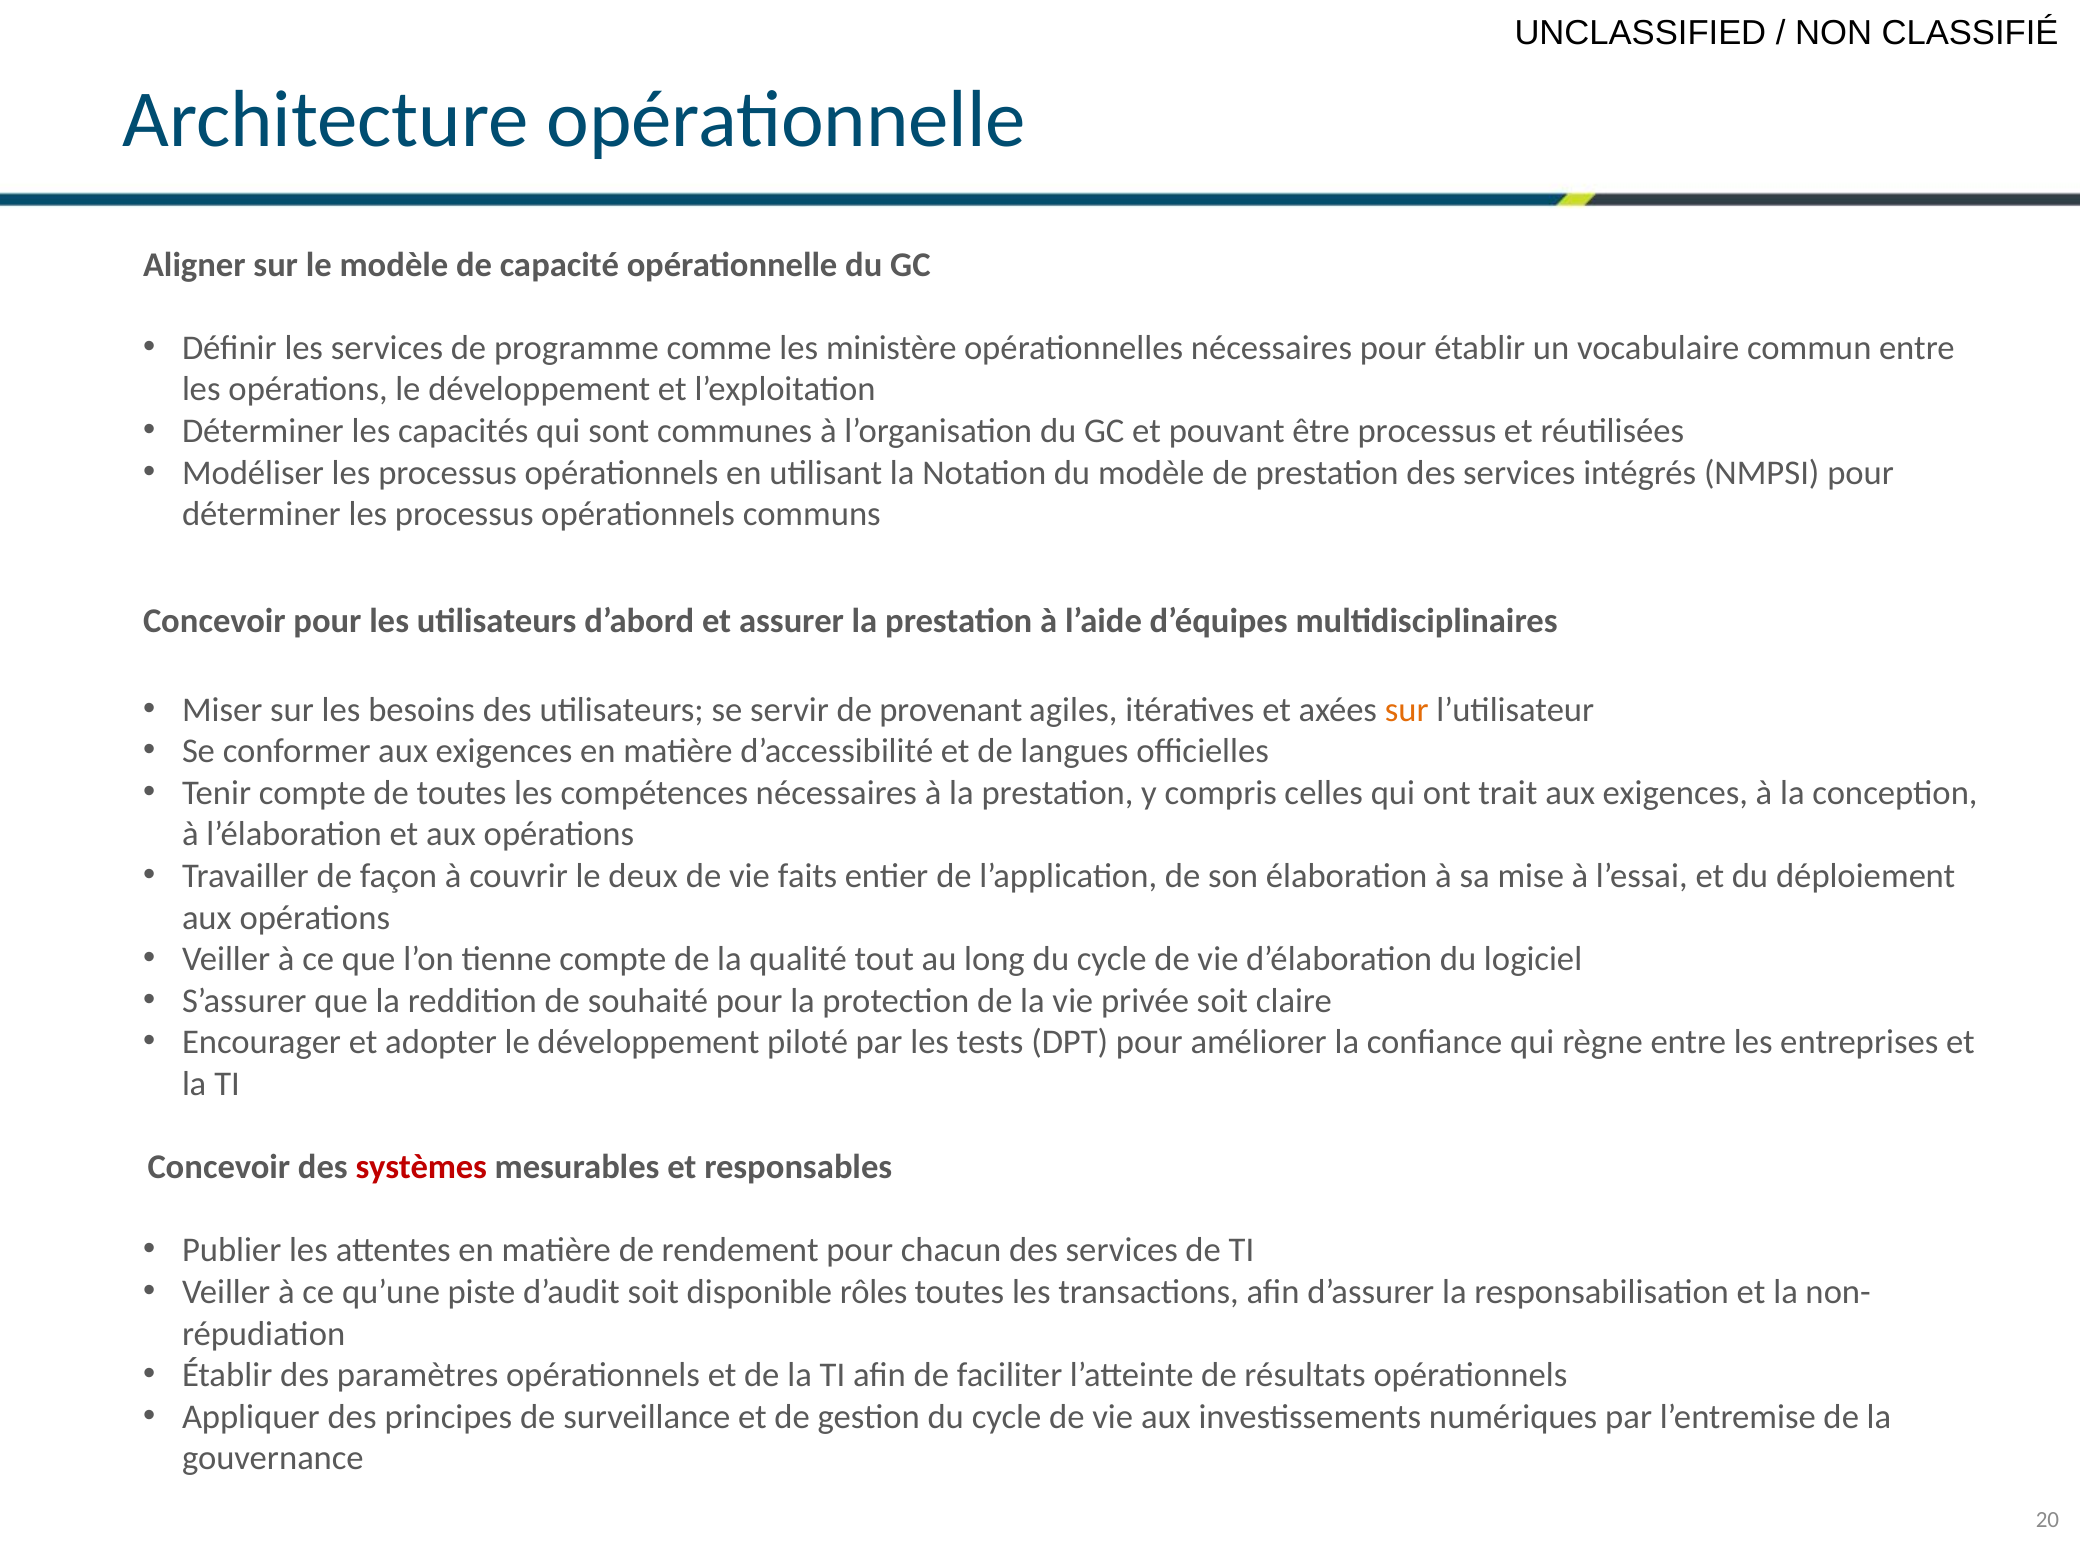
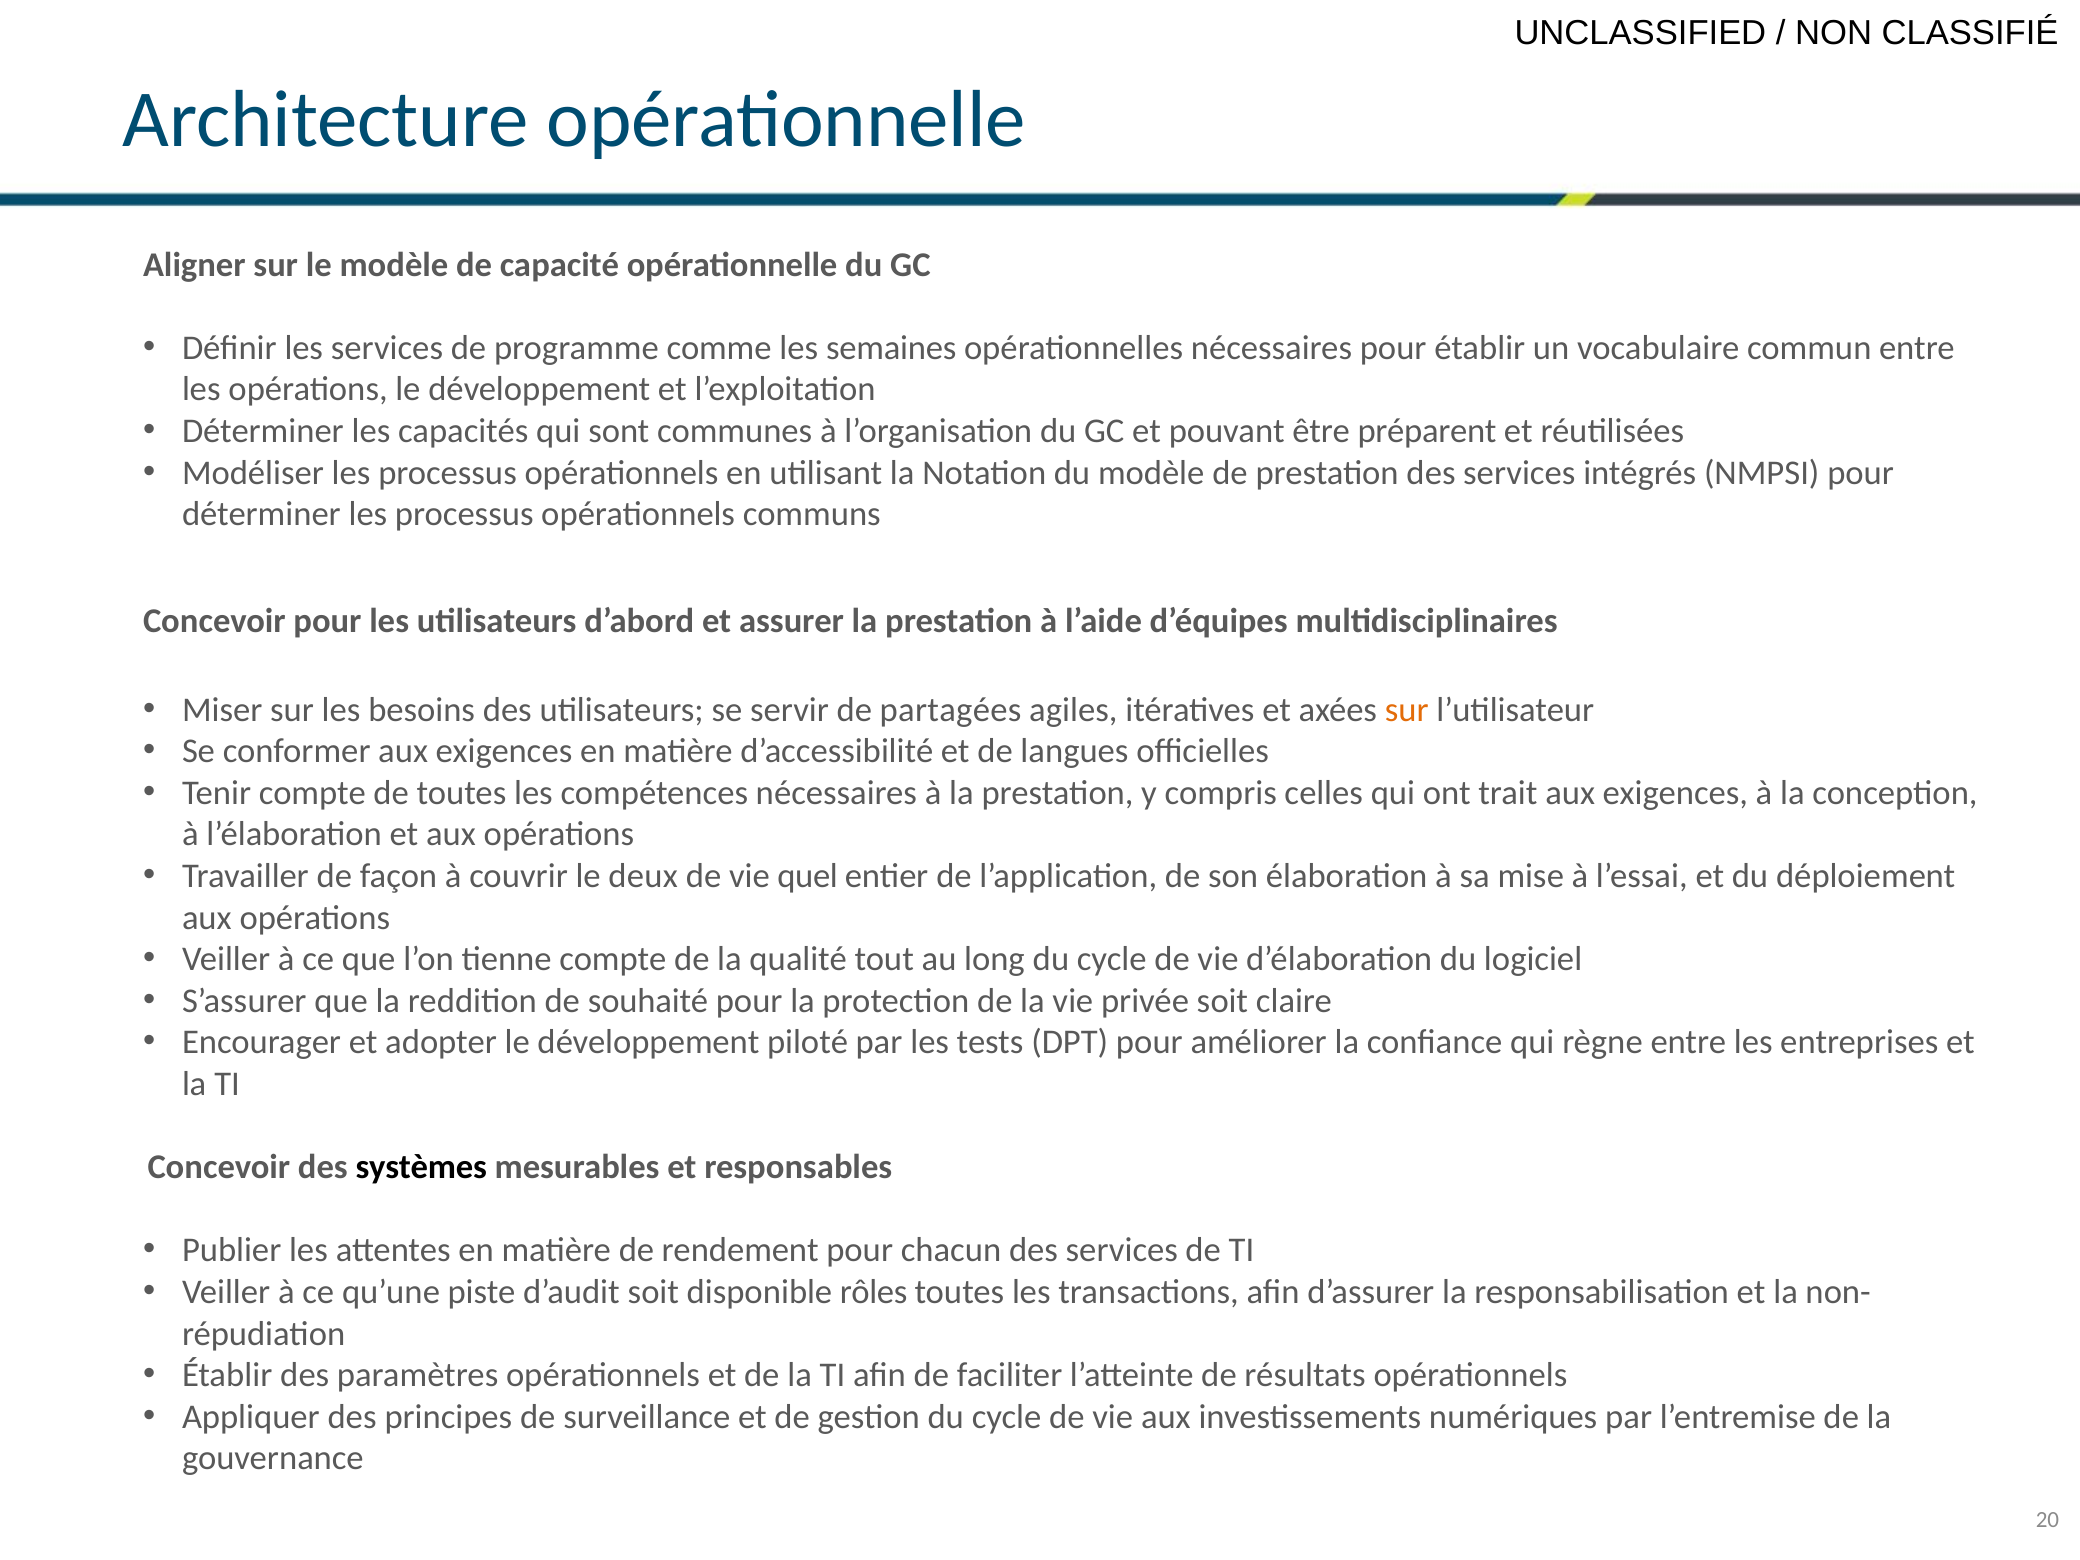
ministère: ministère -> semaines
être processus: processus -> préparent
provenant: provenant -> partagées
faits: faits -> quel
systèmes colour: red -> black
